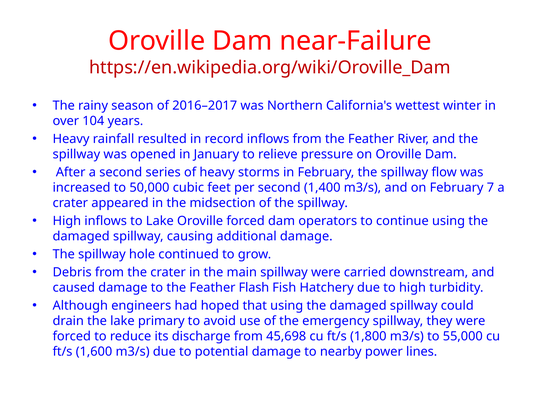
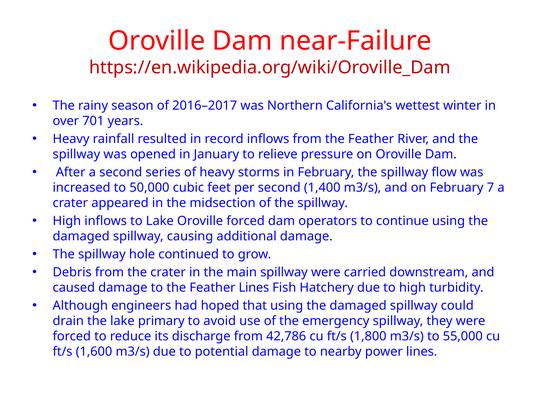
104: 104 -> 701
Feather Flash: Flash -> Lines
45,698: 45,698 -> 42,786
